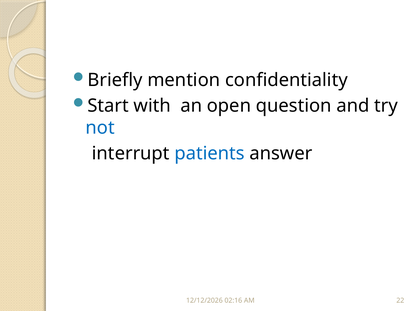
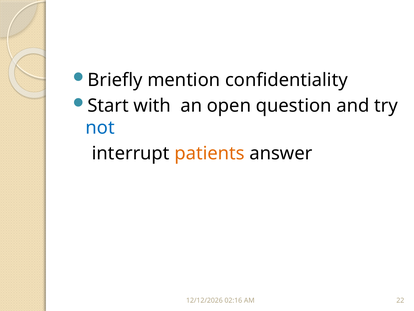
patients colour: blue -> orange
